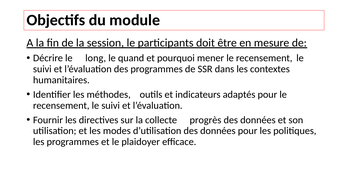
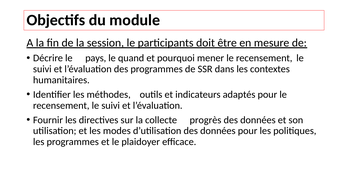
long: long -> pays
